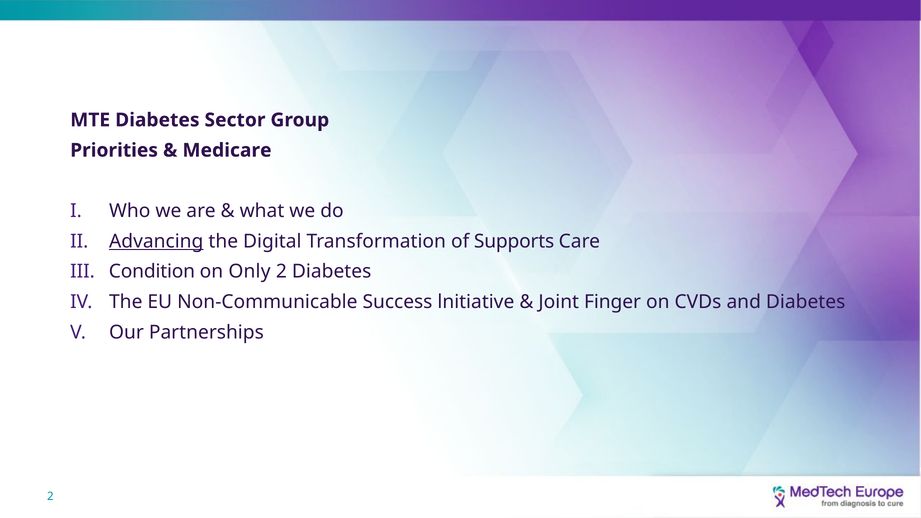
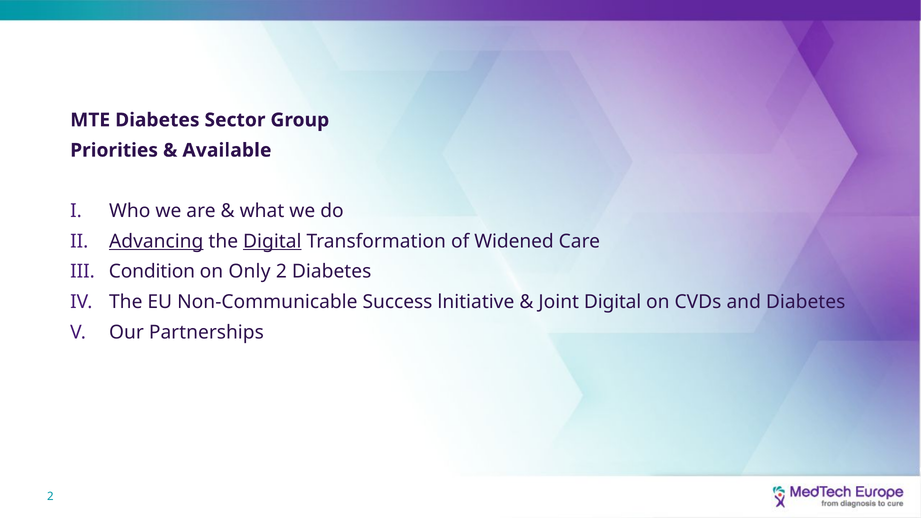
Medicare: Medicare -> Available
Digital at (272, 241) underline: none -> present
Supports: Supports -> Widened
Joint Finger: Finger -> Digital
